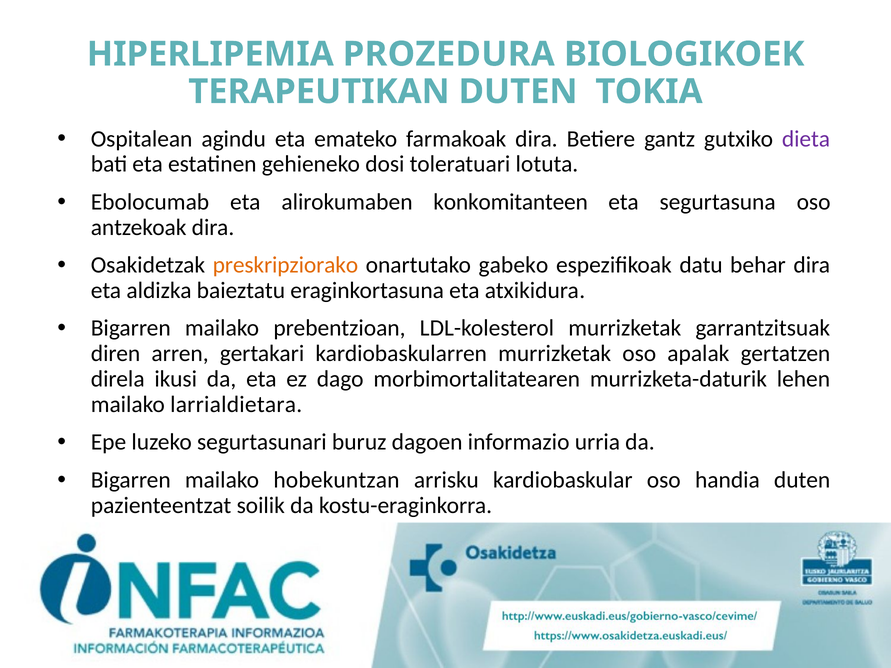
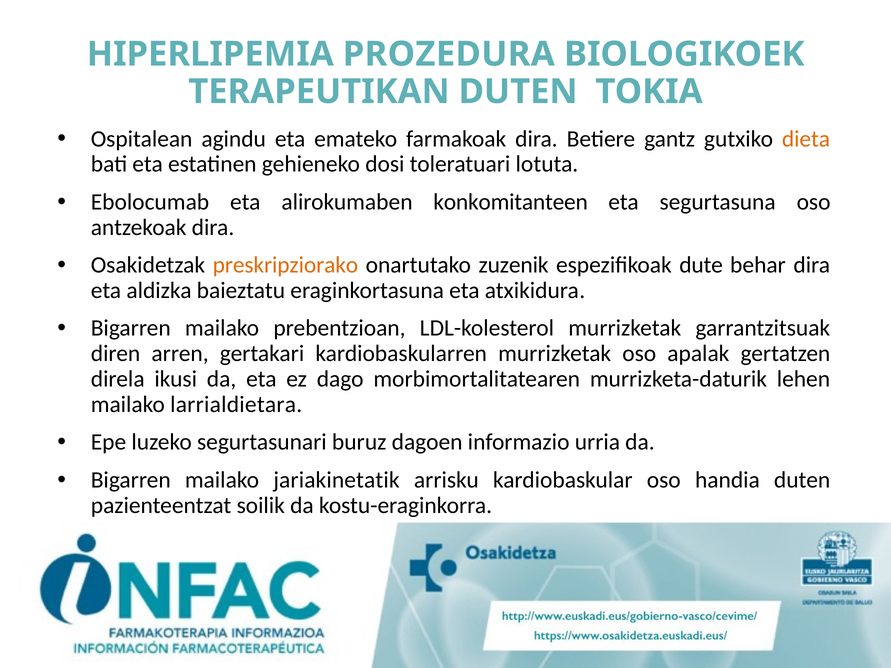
dieta colour: purple -> orange
gabeko: gabeko -> zuzenik
datu: datu -> dute
hobekuntzan: hobekuntzan -> jariakinetatik
